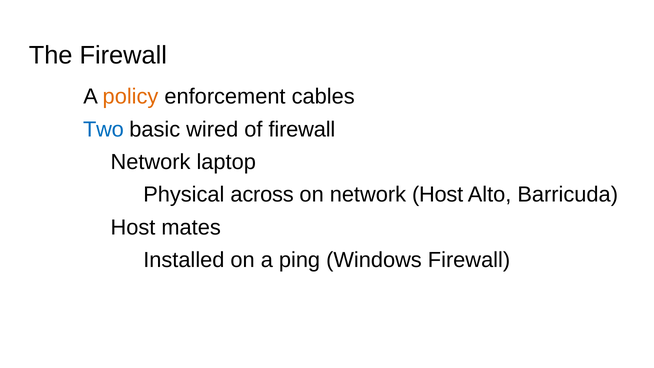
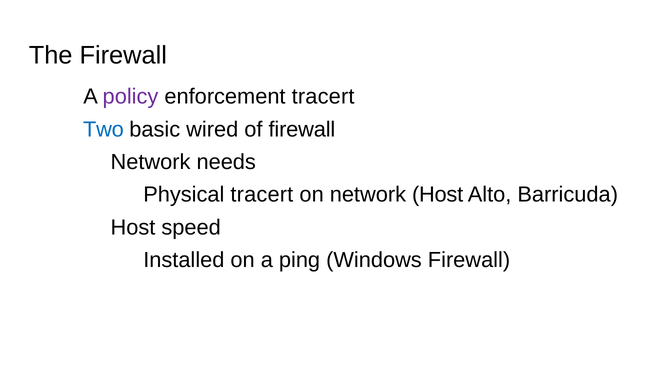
policy colour: orange -> purple
enforcement cables: cables -> tracert
laptop: laptop -> needs
Physical across: across -> tracert
mates: mates -> speed
